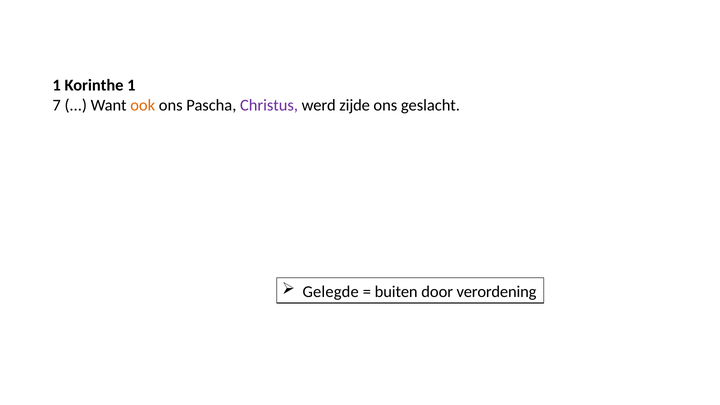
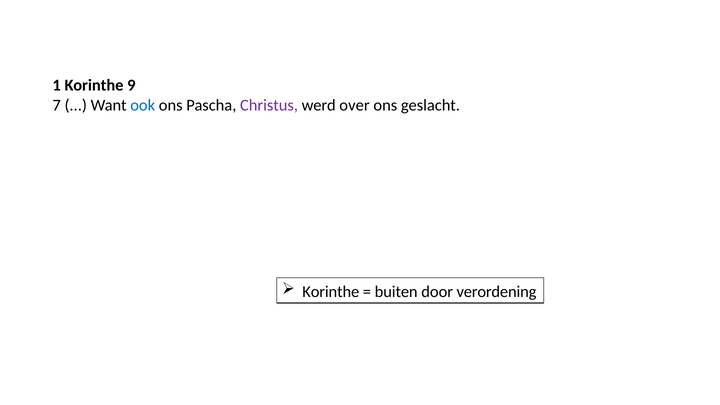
Korinthe 1: 1 -> 9
ook colour: orange -> blue
zijde: zijde -> over
Gelegde at (331, 292): Gelegde -> Korinthe
